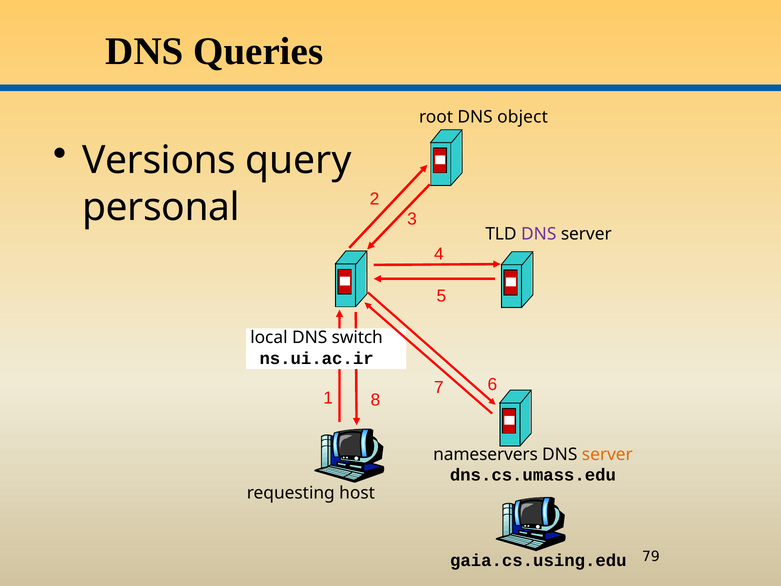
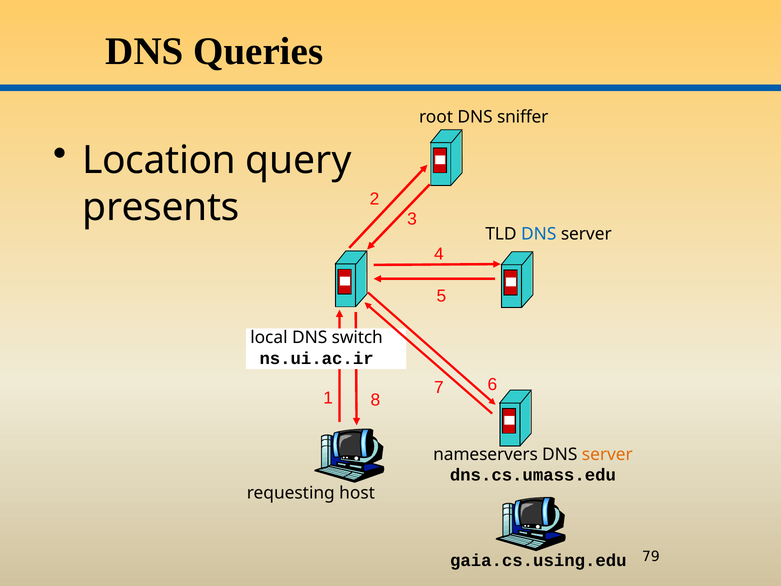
object: object -> sniffer
Versions: Versions -> Location
personal: personal -> presents
DNS at (539, 234) colour: purple -> blue
